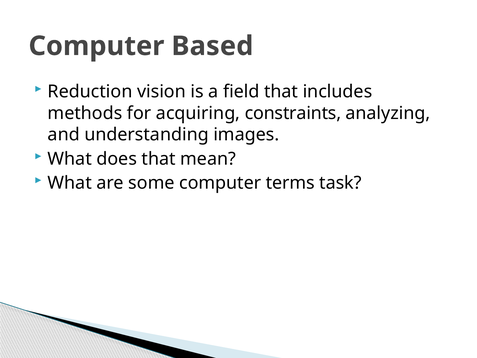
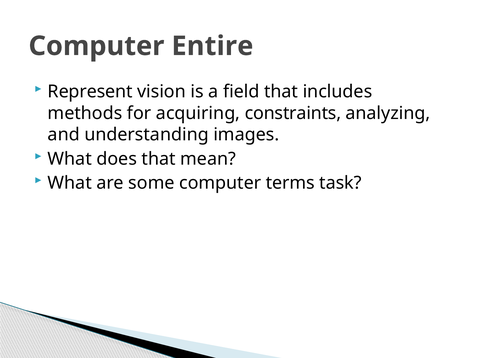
Based: Based -> Entire
Reduction: Reduction -> Represent
